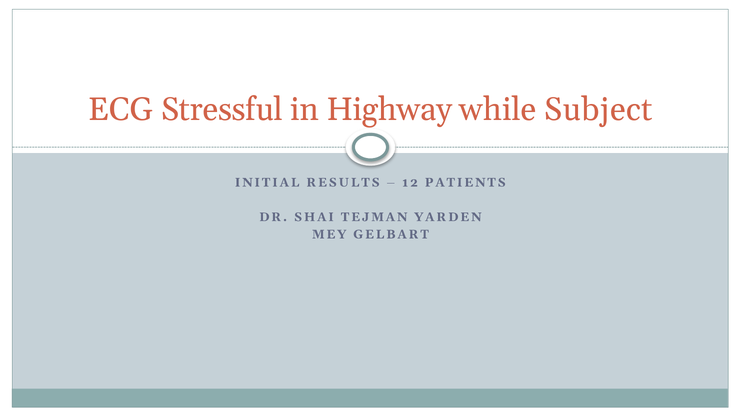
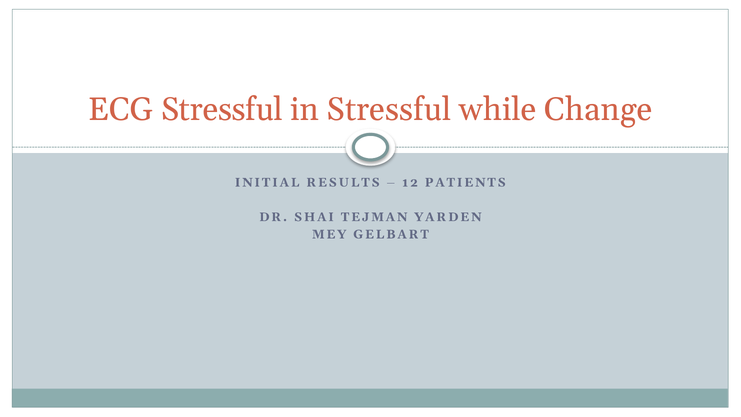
in Highway: Highway -> Stressful
Subject: Subject -> Change
